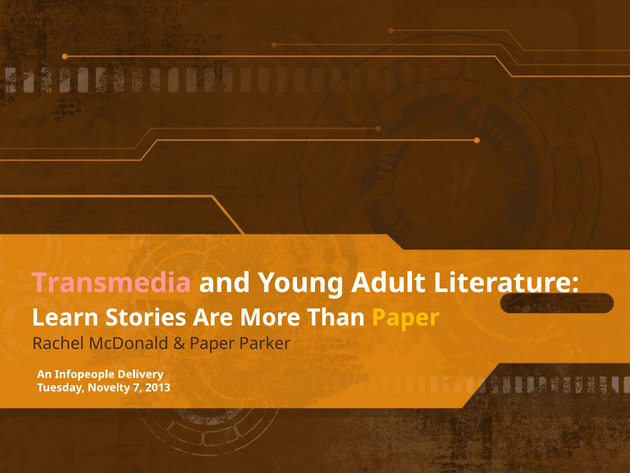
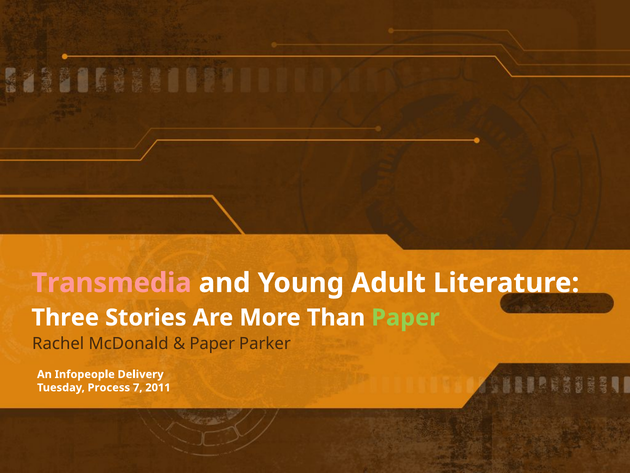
Learn: Learn -> Three
Paper at (406, 317) colour: yellow -> light green
Novelty: Novelty -> Process
2013: 2013 -> 2011
